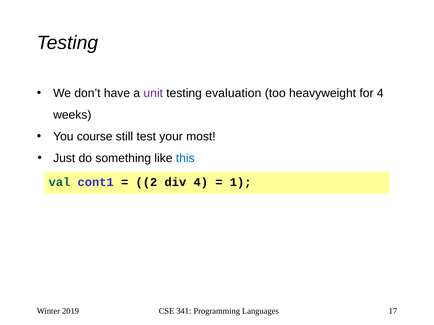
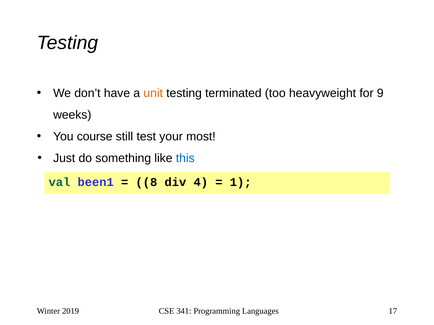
unit colour: purple -> orange
evaluation: evaluation -> terminated
for 4: 4 -> 9
cont1: cont1 -> been1
2: 2 -> 8
